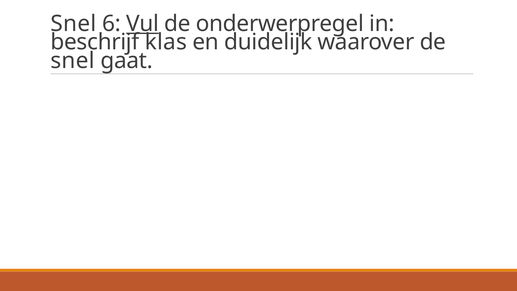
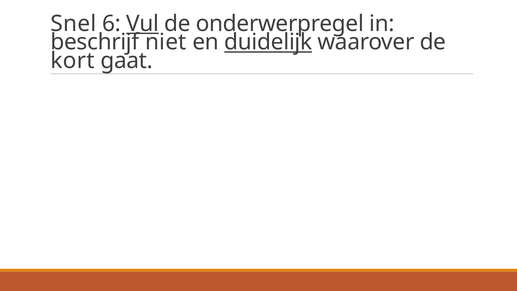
klas: klas -> niet
duidelijk underline: none -> present
snel at (73, 61): snel -> kort
